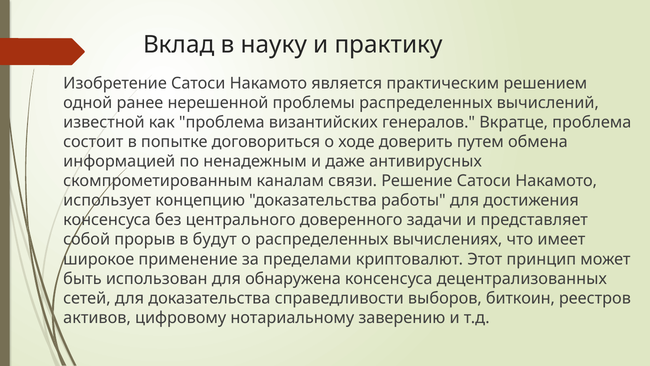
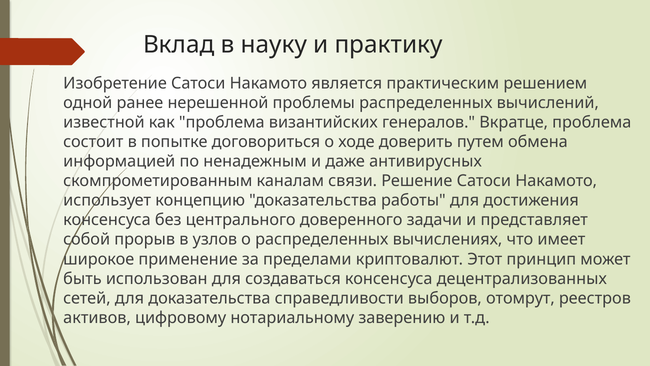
будут: будут -> узлов
обнаружена: обнаружена -> создаваться
биткоин: биткоин -> отомрут
